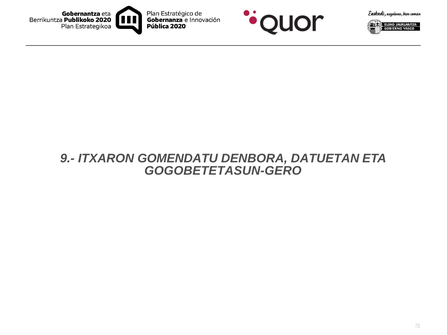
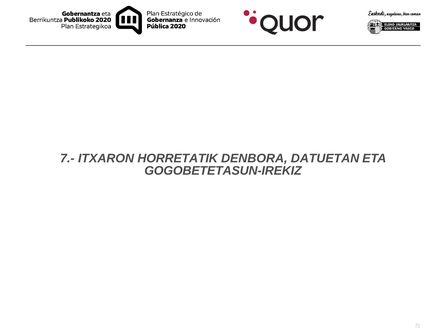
9.-: 9.- -> 7.-
GOMENDATU: GOMENDATU -> HORRETATIK
GOGOBETETASUN-GERO: GOGOBETETASUN-GERO -> GOGOBETETASUN-IREKIZ
